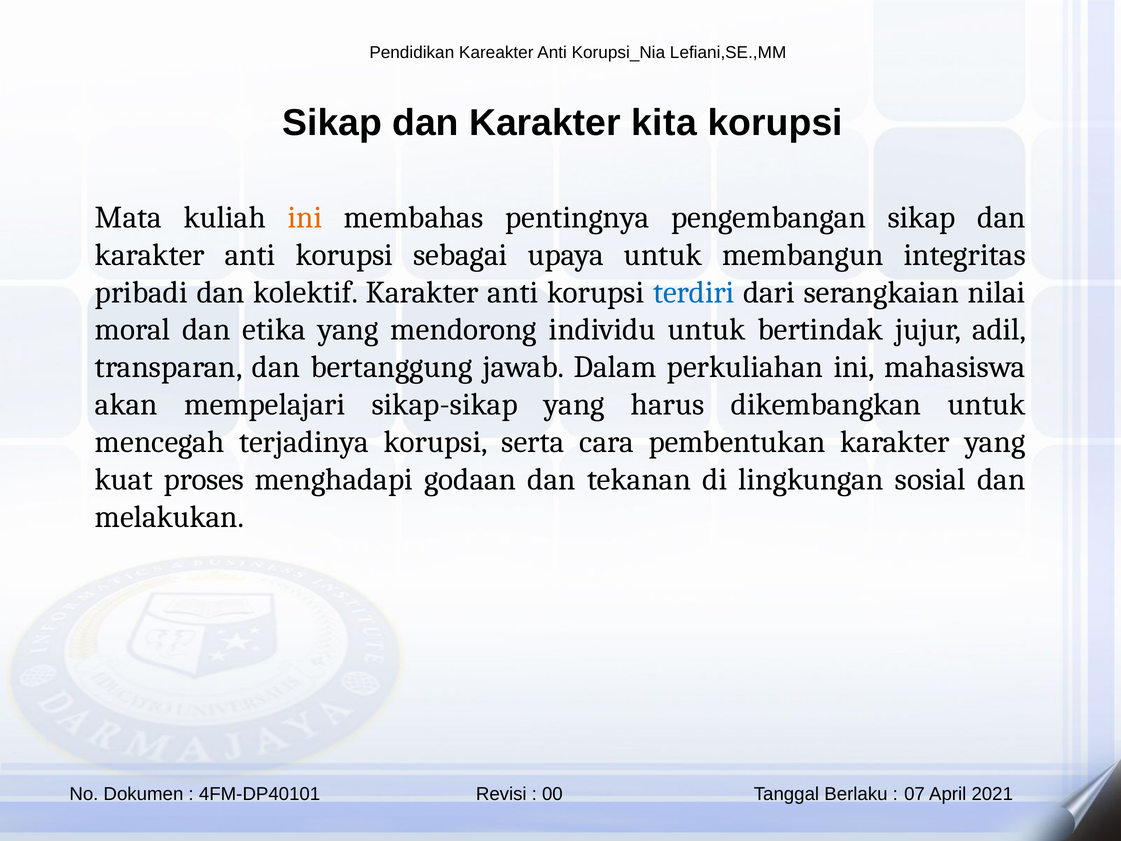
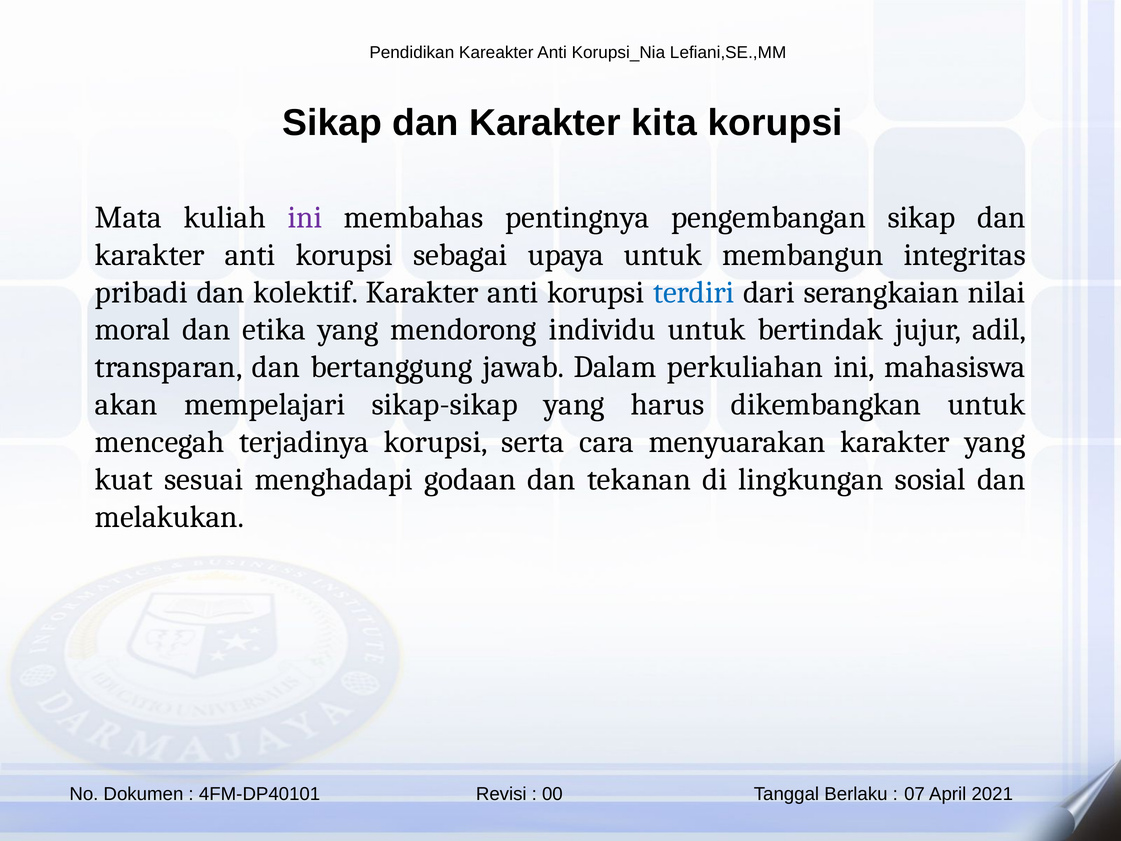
ini at (305, 217) colour: orange -> purple
pembentukan: pembentukan -> menyuarakan
proses: proses -> sesuai
